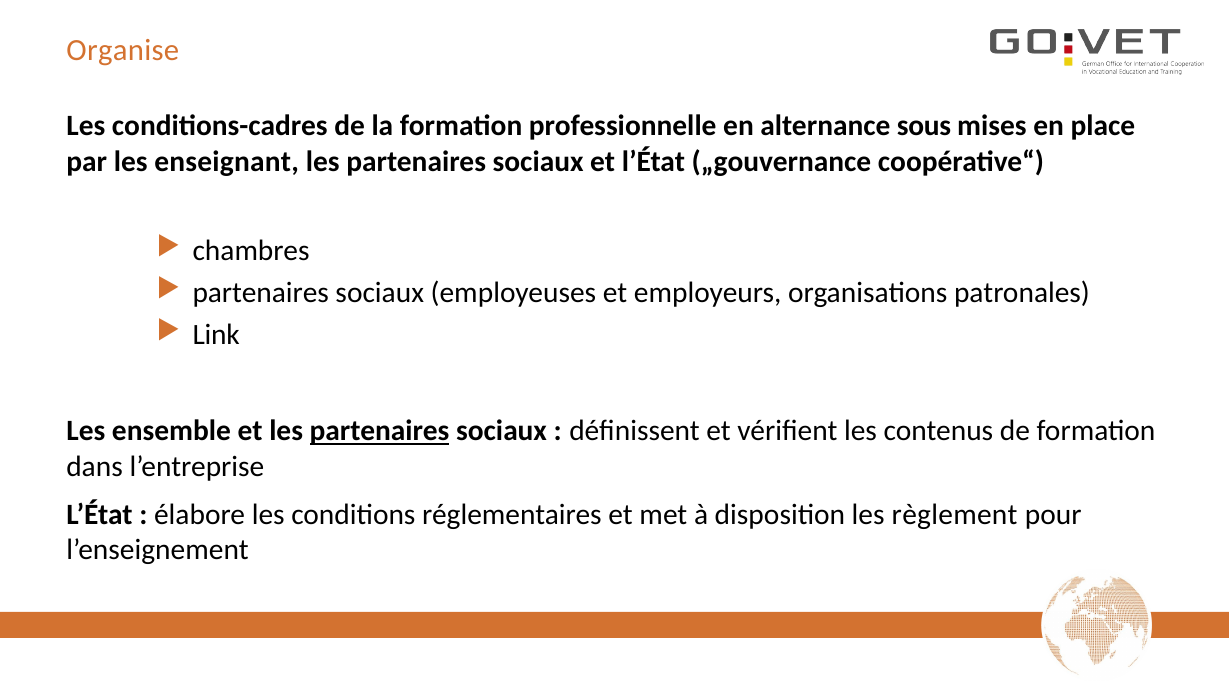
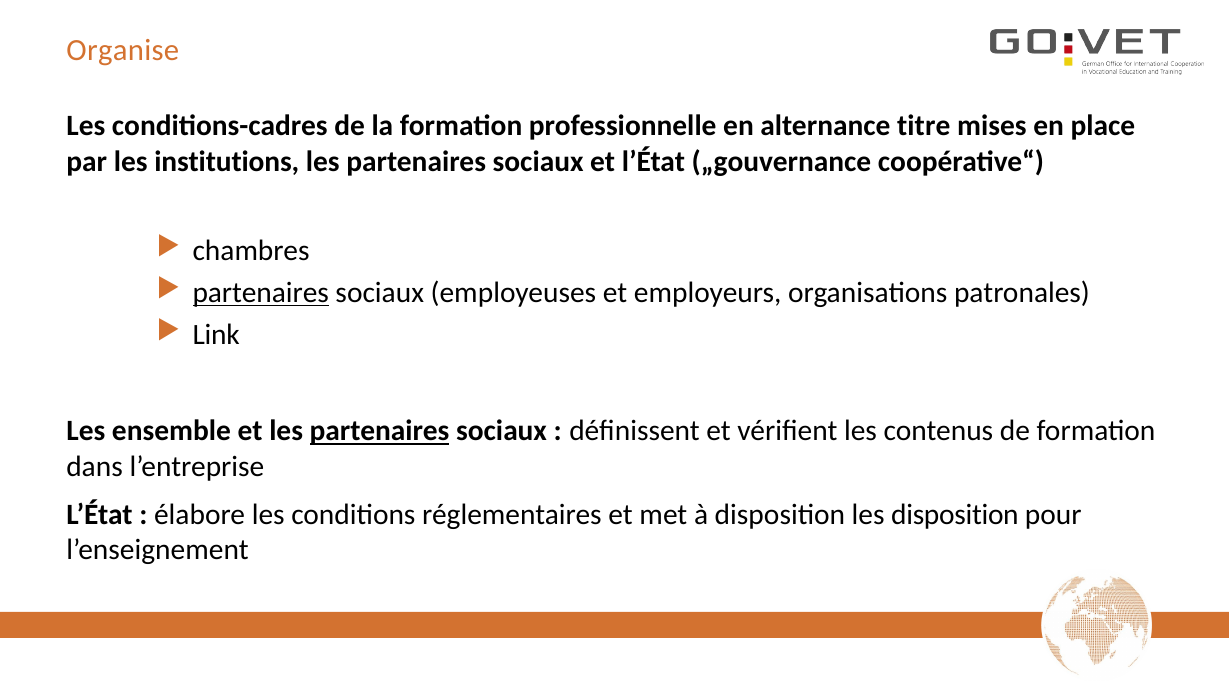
sous: sous -> titre
enseignant: enseignant -> institutions
partenaires at (261, 293) underline: none -> present
les règlement: règlement -> disposition
